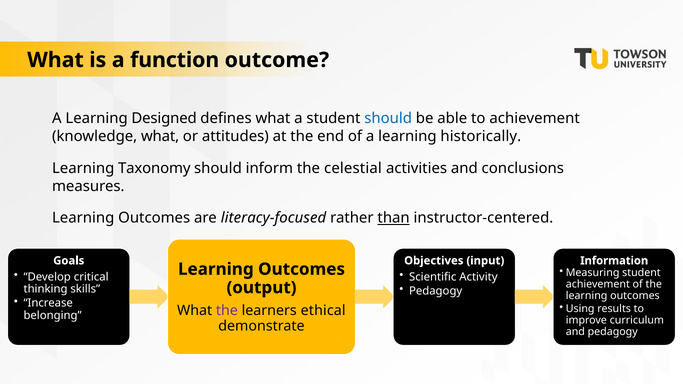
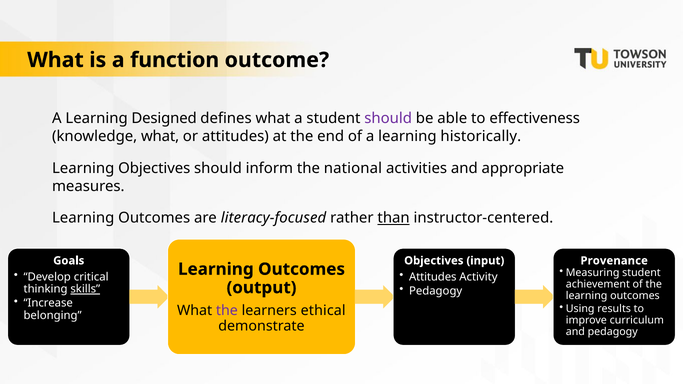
should at (388, 119) colour: blue -> purple
to achievement: achievement -> effectiveness
Learning Taxonomy: Taxonomy -> Objectives
celestial: celestial -> national
conclusions: conclusions -> appropriate
Information: Information -> Provenance
Scientific at (433, 277): Scientific -> Attitudes
skills underline: none -> present
